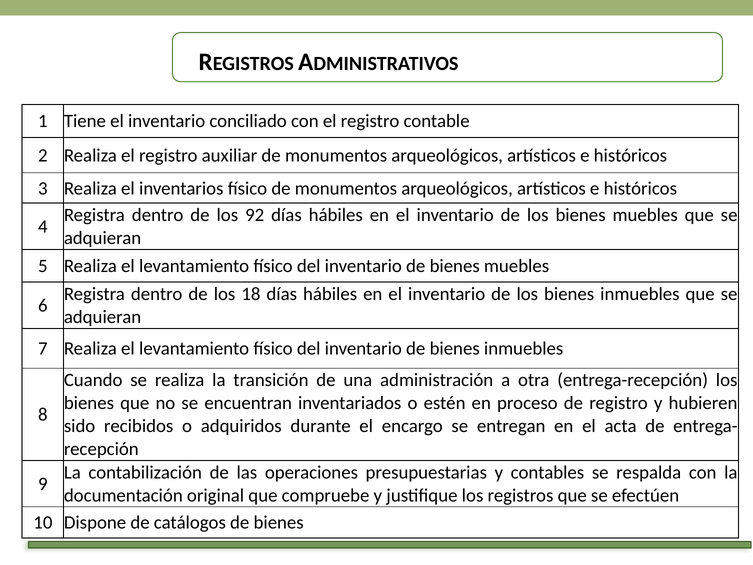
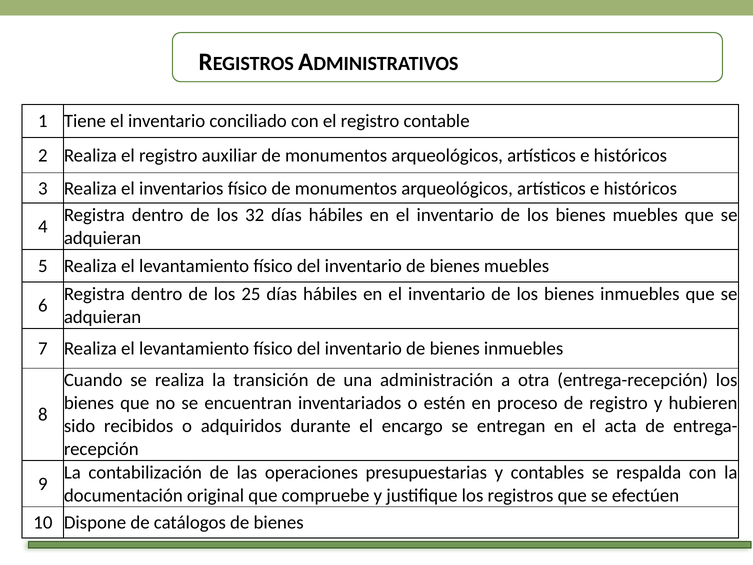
92: 92 -> 32
18: 18 -> 25
